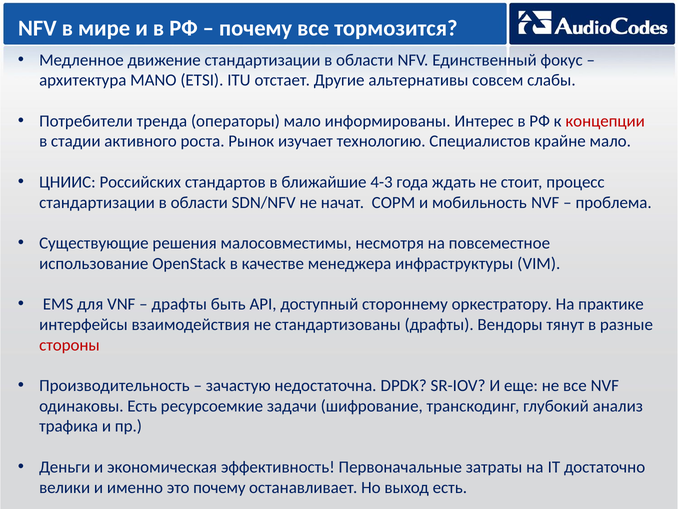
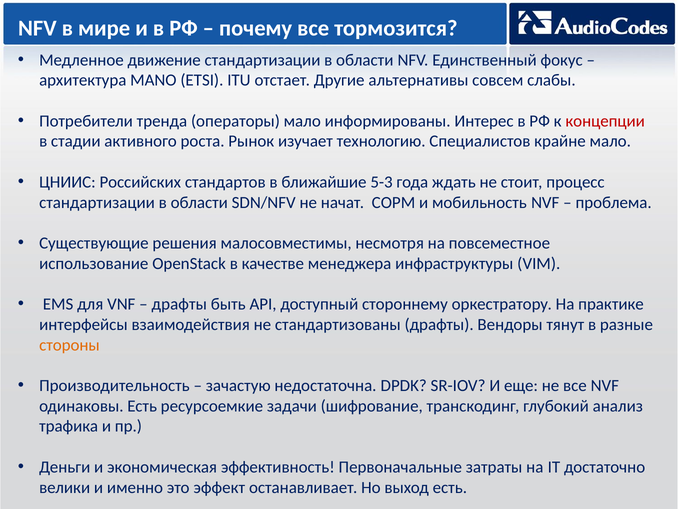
4-3: 4-3 -> 5-3
стороны colour: red -> orange
это почему: почему -> эффект
